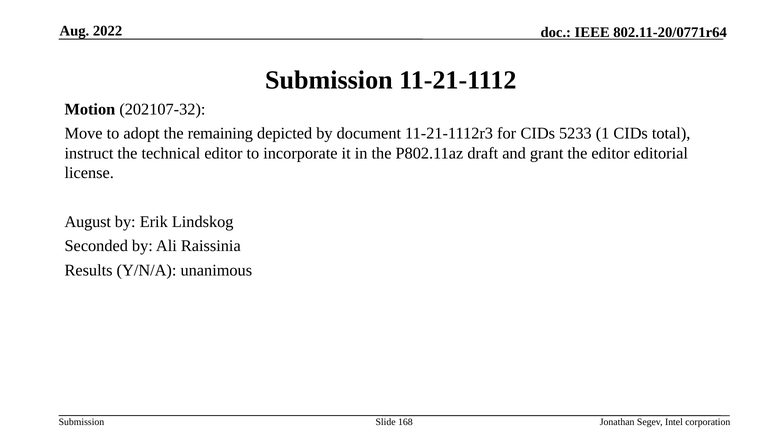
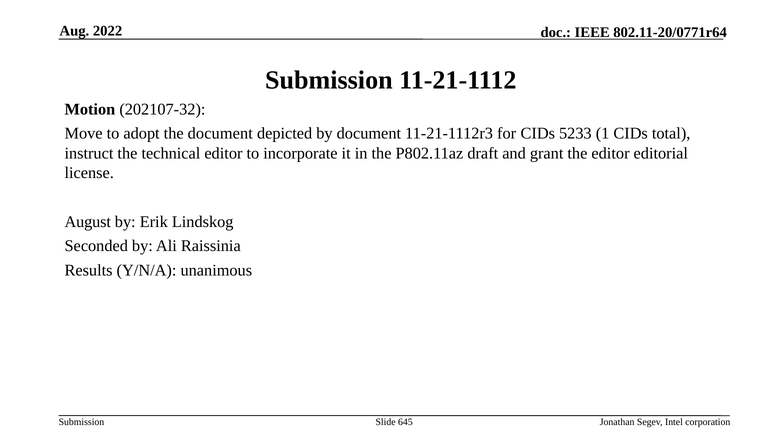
the remaining: remaining -> document
168: 168 -> 645
